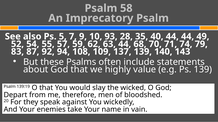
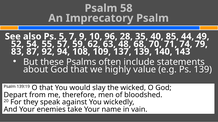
93: 93 -> 96
40 44: 44 -> 85
63 44: 44 -> 48
